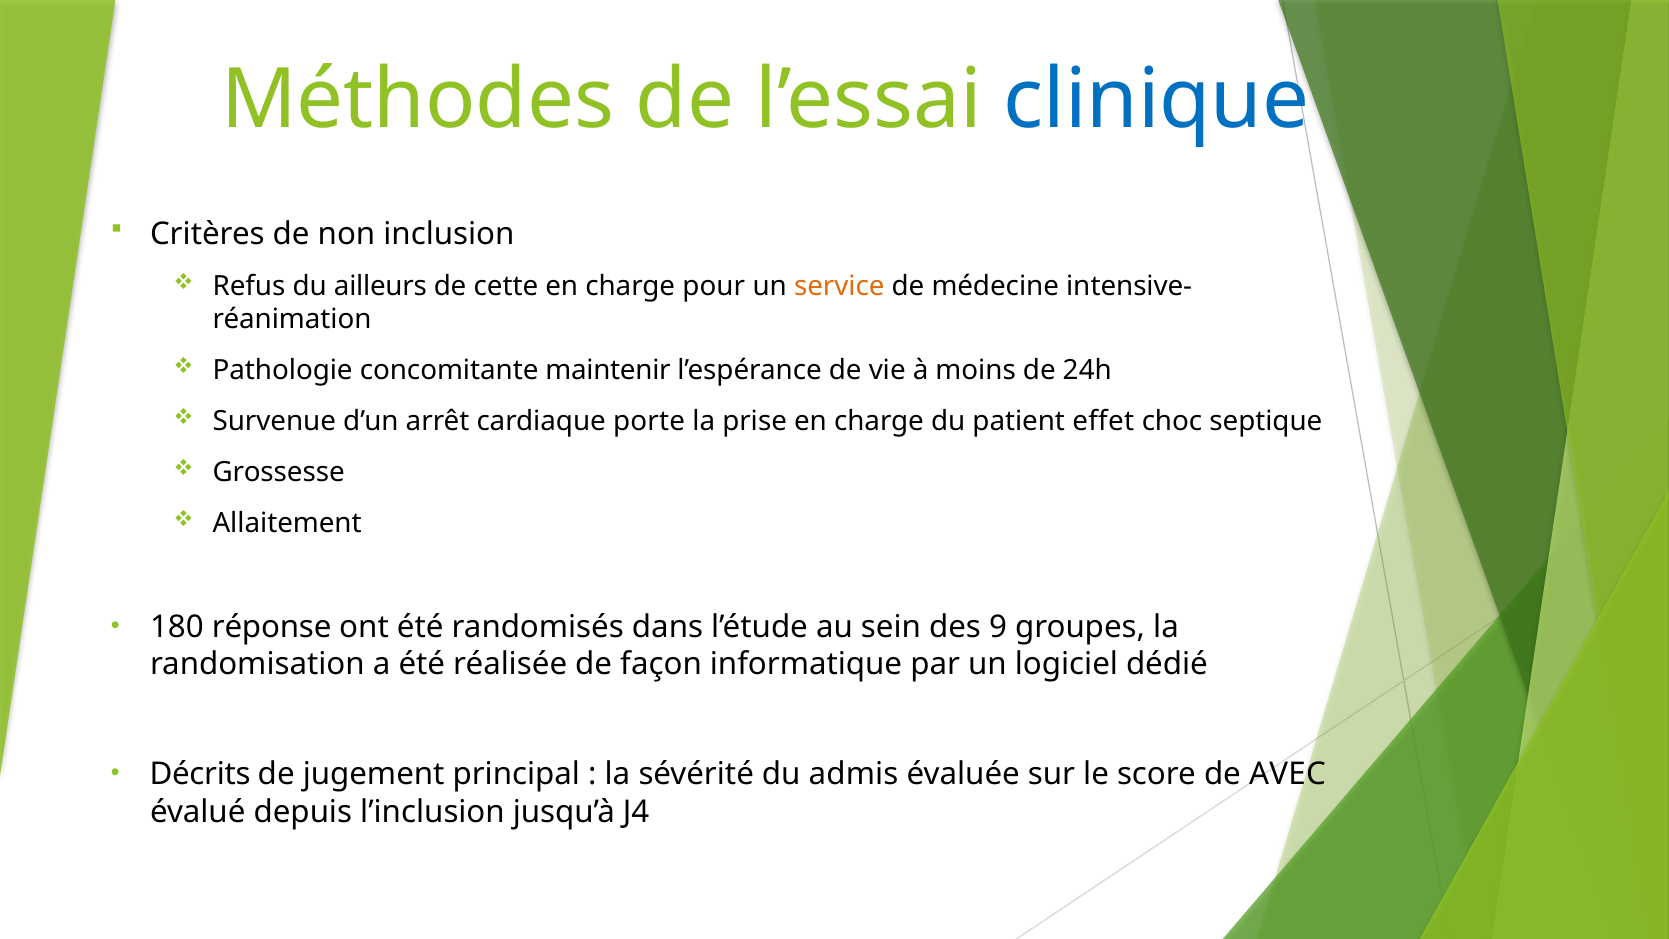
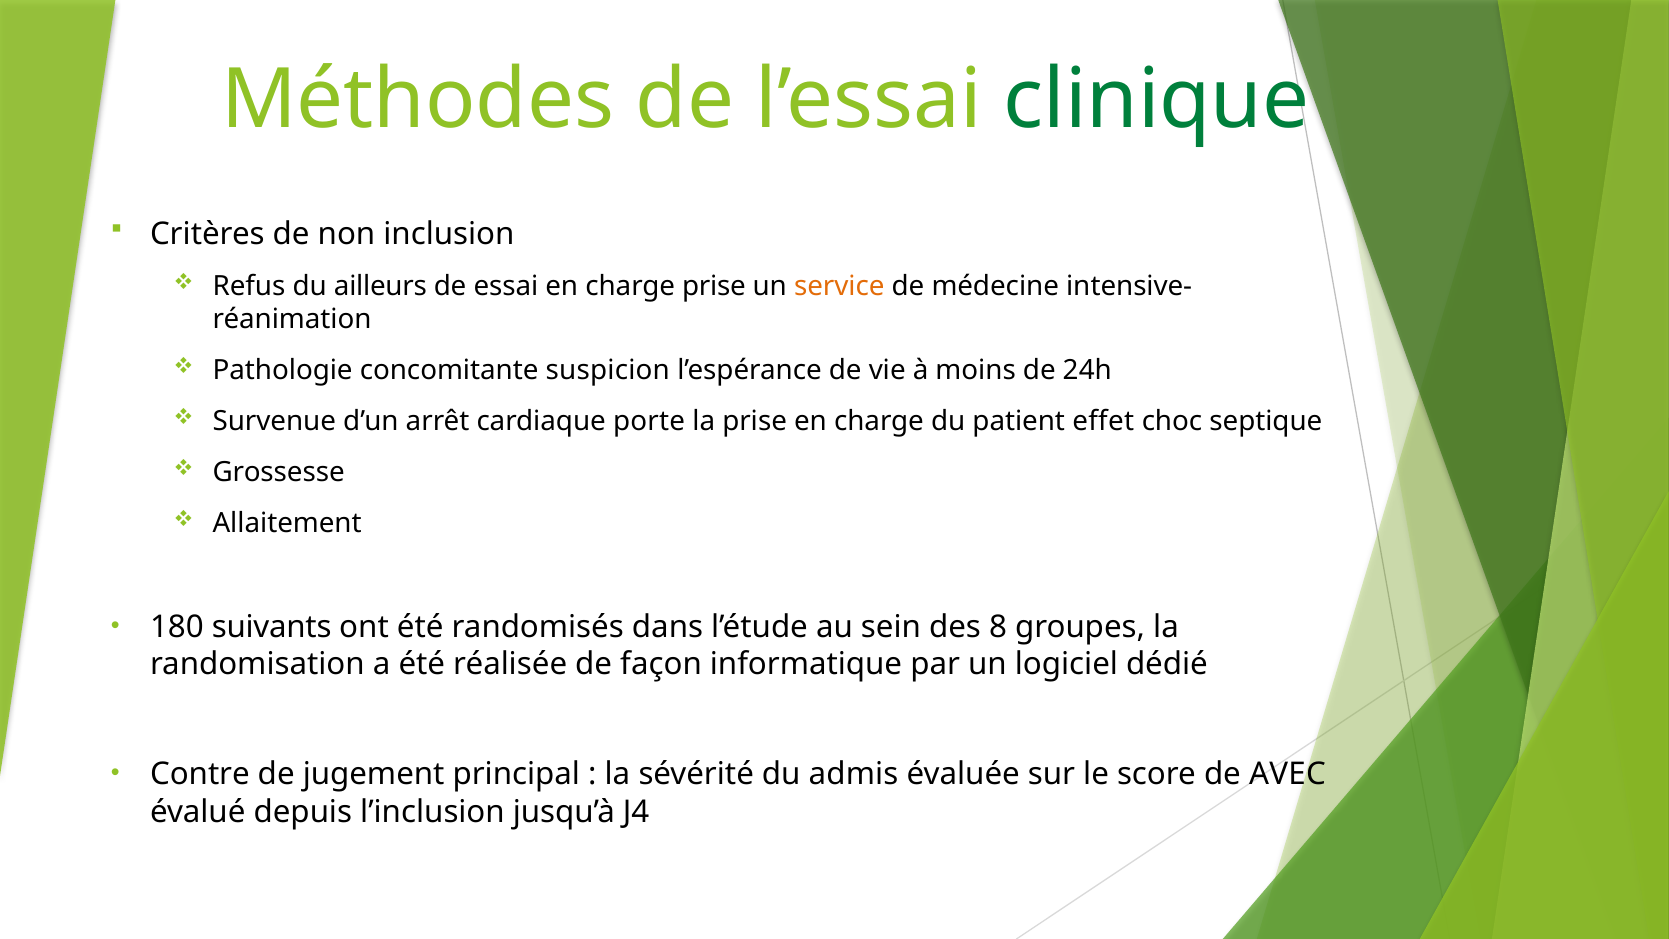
clinique colour: blue -> green
cette: cette -> essai
charge pour: pour -> prise
maintenir: maintenir -> suspicion
réponse: réponse -> suivants
9: 9 -> 8
Décrits: Décrits -> Contre
